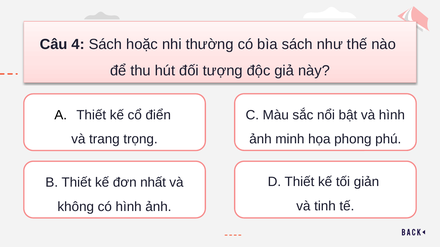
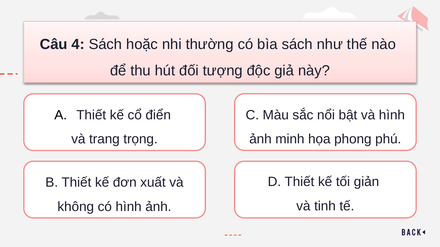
nhất: nhất -> xuất
